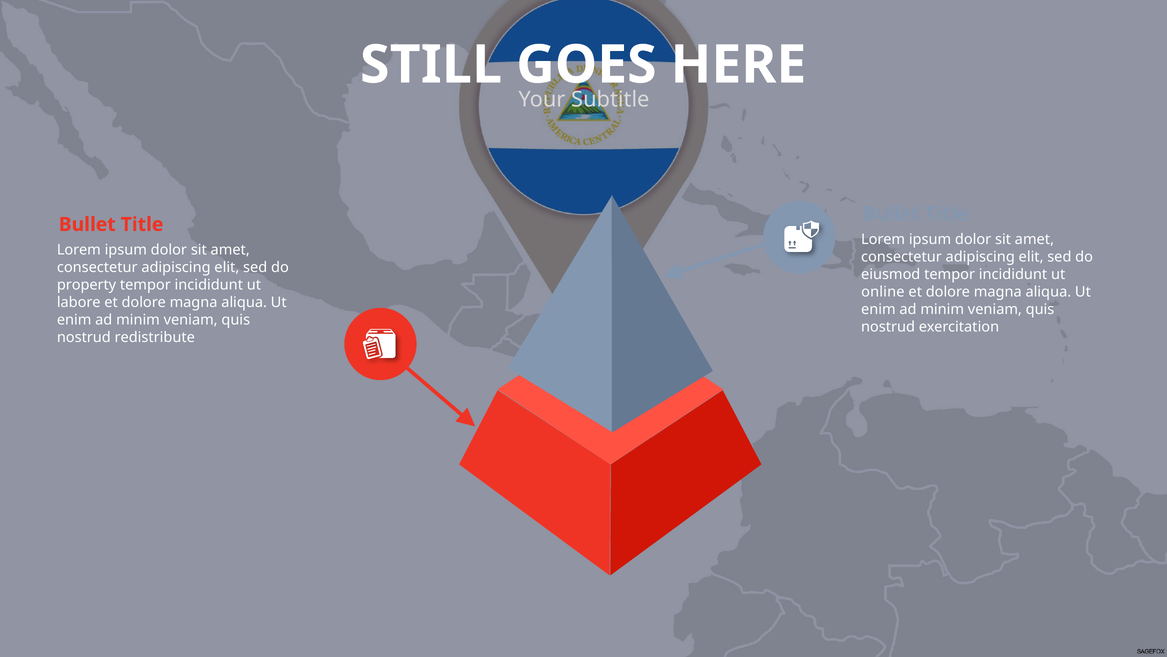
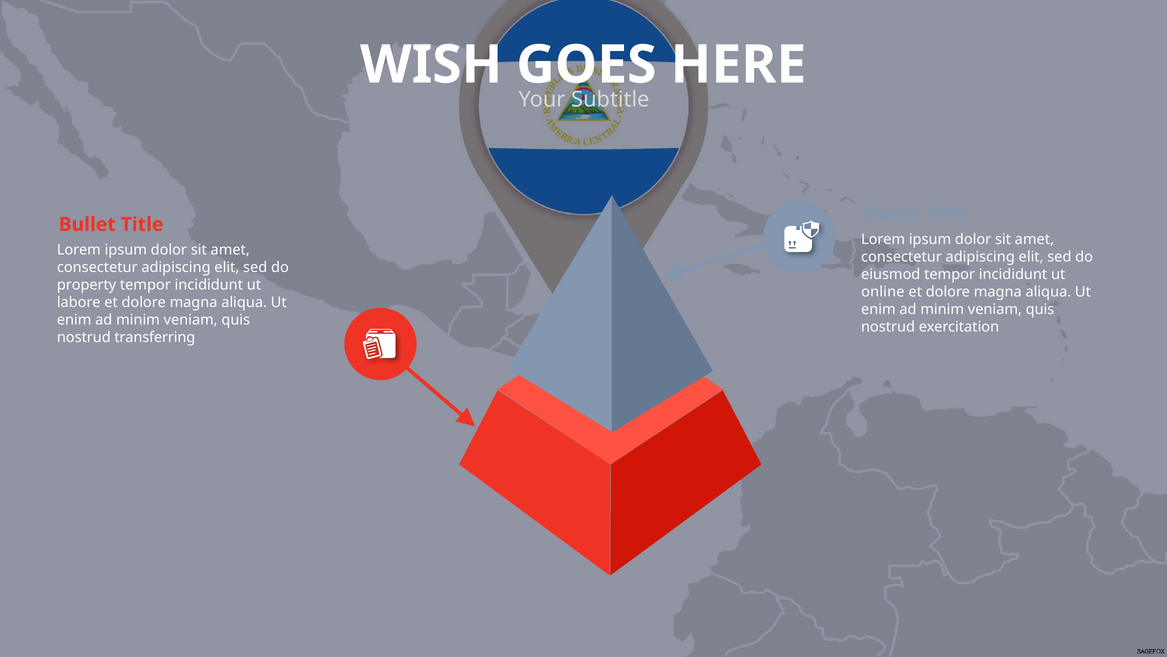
STILL: STILL -> WISH
redistribute: redistribute -> transferring
